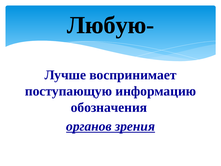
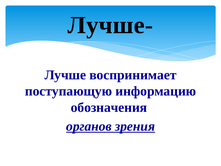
Любую-: Любую- -> Лучше-
